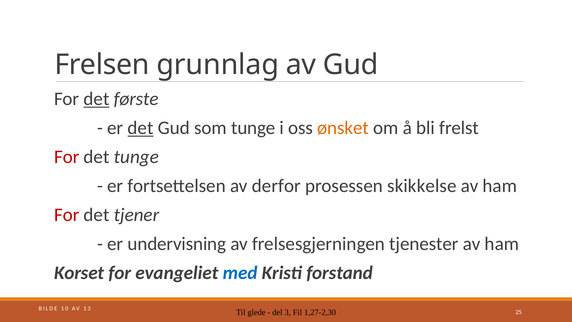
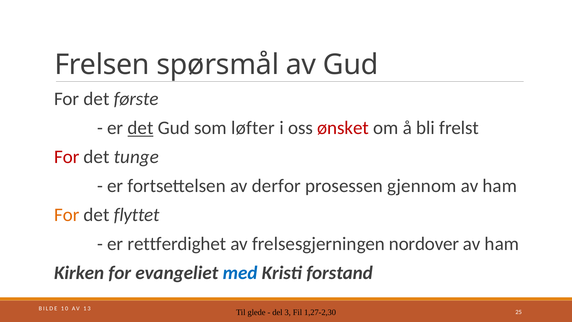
grunnlag: grunnlag -> spørsmål
det at (97, 99) underline: present -> none
som tunge: tunge -> løfter
ønsket colour: orange -> red
skikkelse: skikkelse -> gjennom
For at (67, 215) colour: red -> orange
tjener: tjener -> flyttet
undervisning: undervisning -> rettferdighet
tjenester: tjenester -> nordover
Korset: Korset -> Kirken
